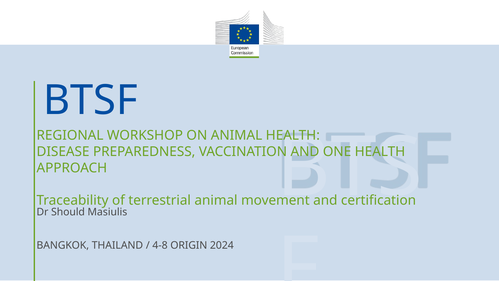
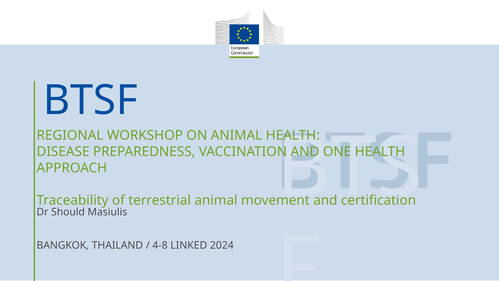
ORIGIN: ORIGIN -> LINKED
